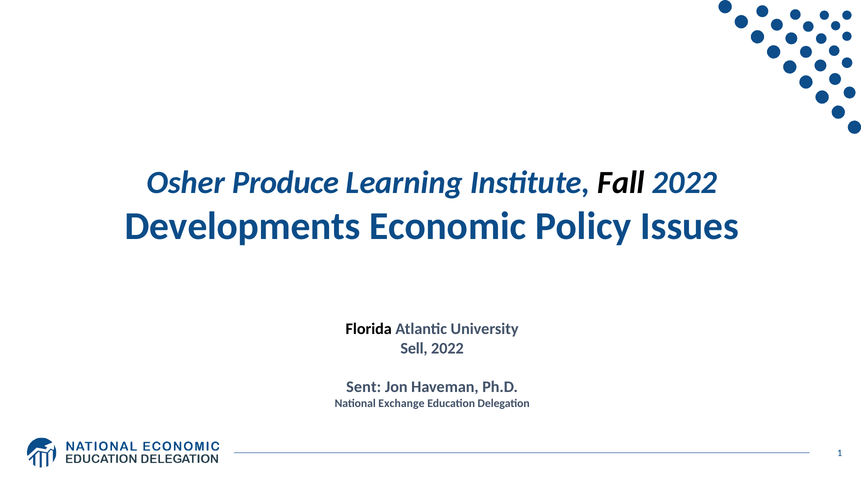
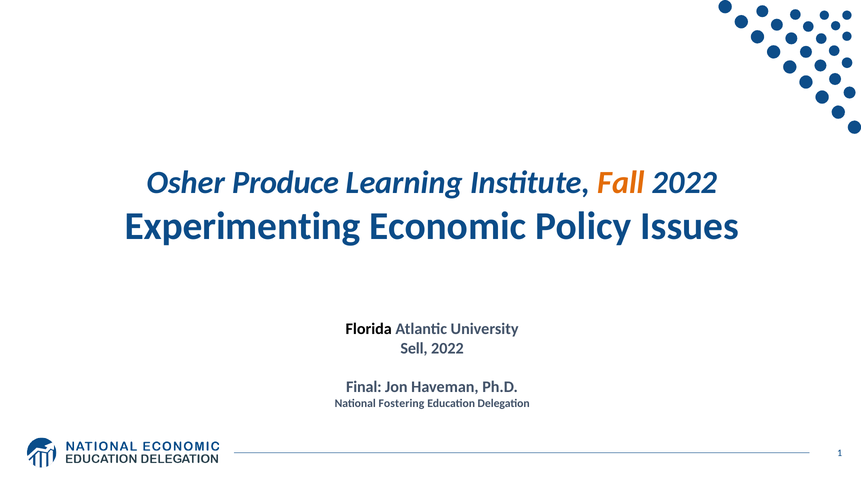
Fall colour: black -> orange
Developments: Developments -> Experimenting
Sent: Sent -> Final
Exchange: Exchange -> Fostering
